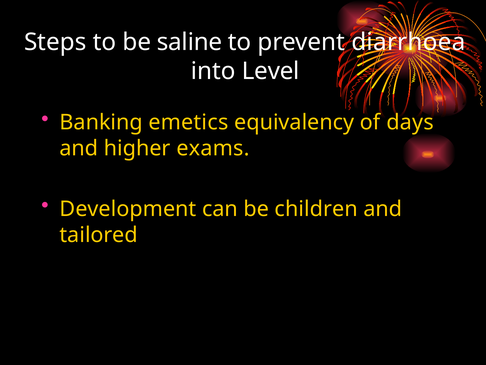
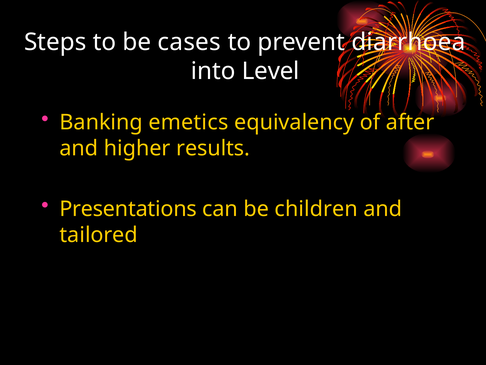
saline: saline -> cases
days: days -> after
exams: exams -> results
Development: Development -> Presentations
